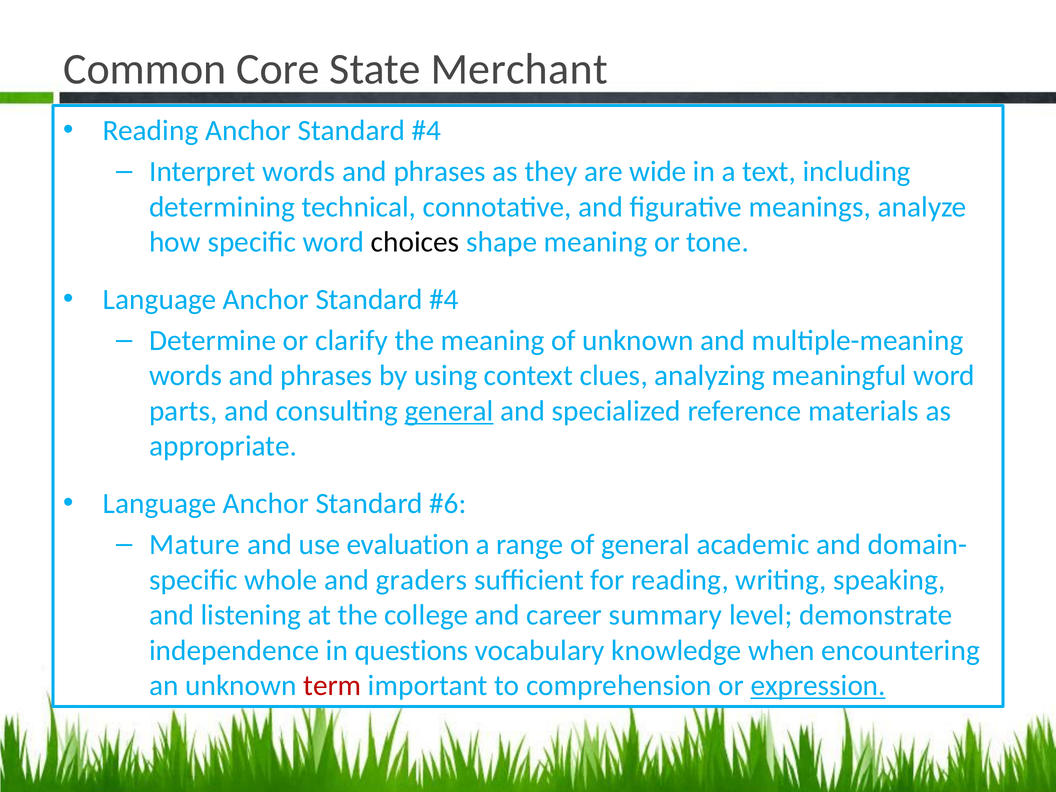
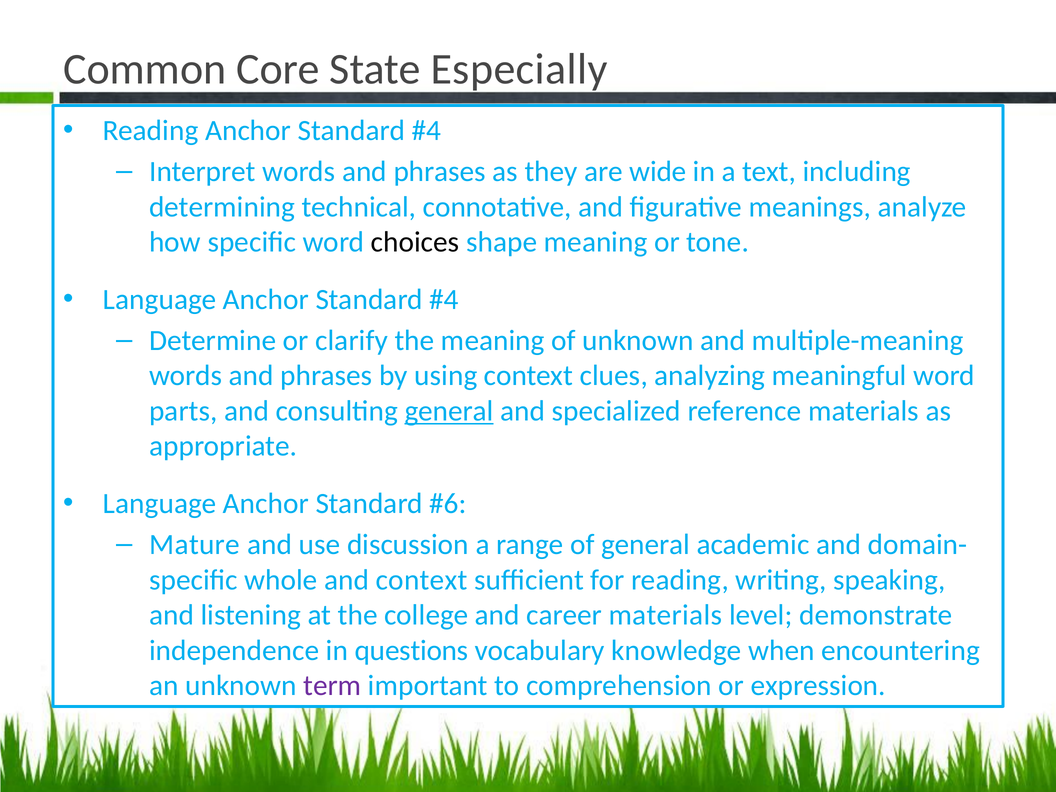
Merchant: Merchant -> Especially
evaluation: evaluation -> discussion
and graders: graders -> context
career summary: summary -> materials
term colour: red -> purple
expression underline: present -> none
